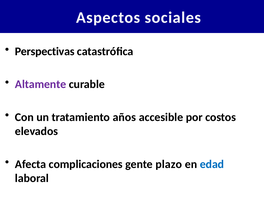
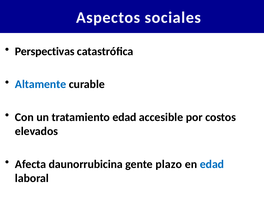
Altamente colour: purple -> blue
tratamiento años: años -> edad
complicaciones: complicaciones -> daunorrubicina
